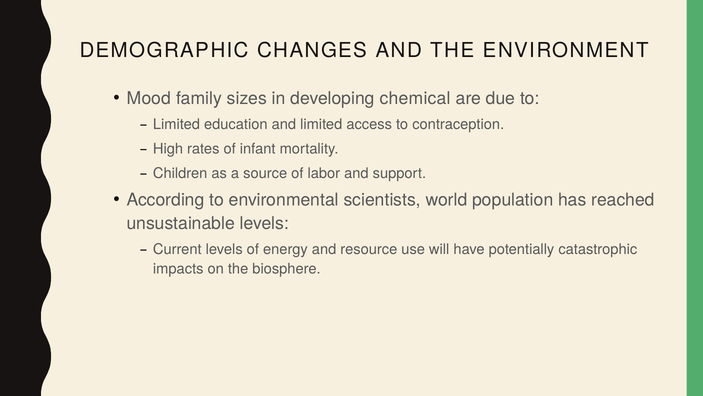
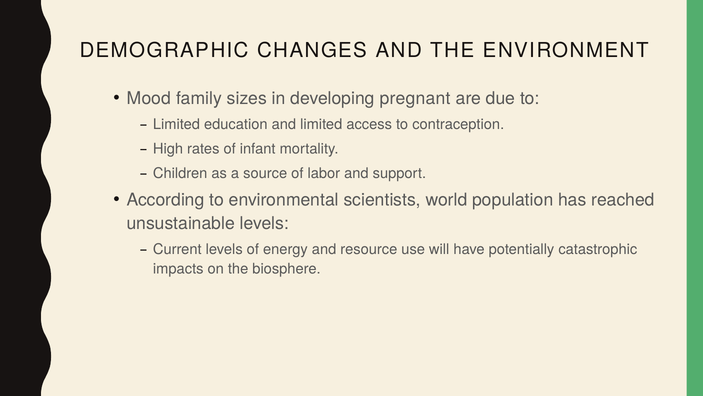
chemical: chemical -> pregnant
